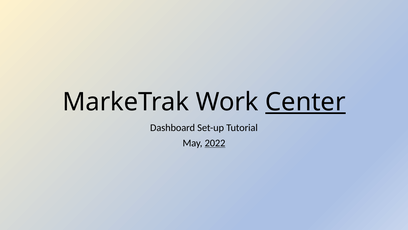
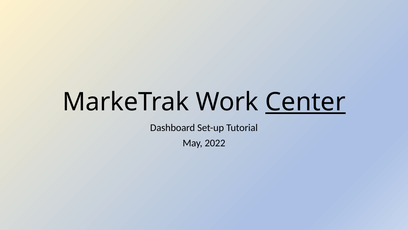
2022 underline: present -> none
